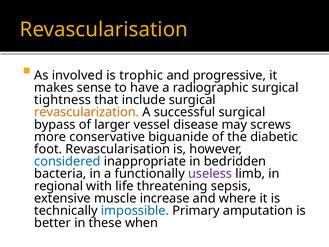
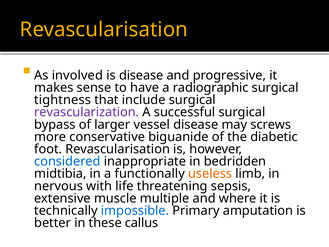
is trophic: trophic -> disease
revascularization colour: orange -> purple
bacteria: bacteria -> midtibia
useless colour: purple -> orange
regional: regional -> nervous
increase: increase -> multiple
when: when -> callus
